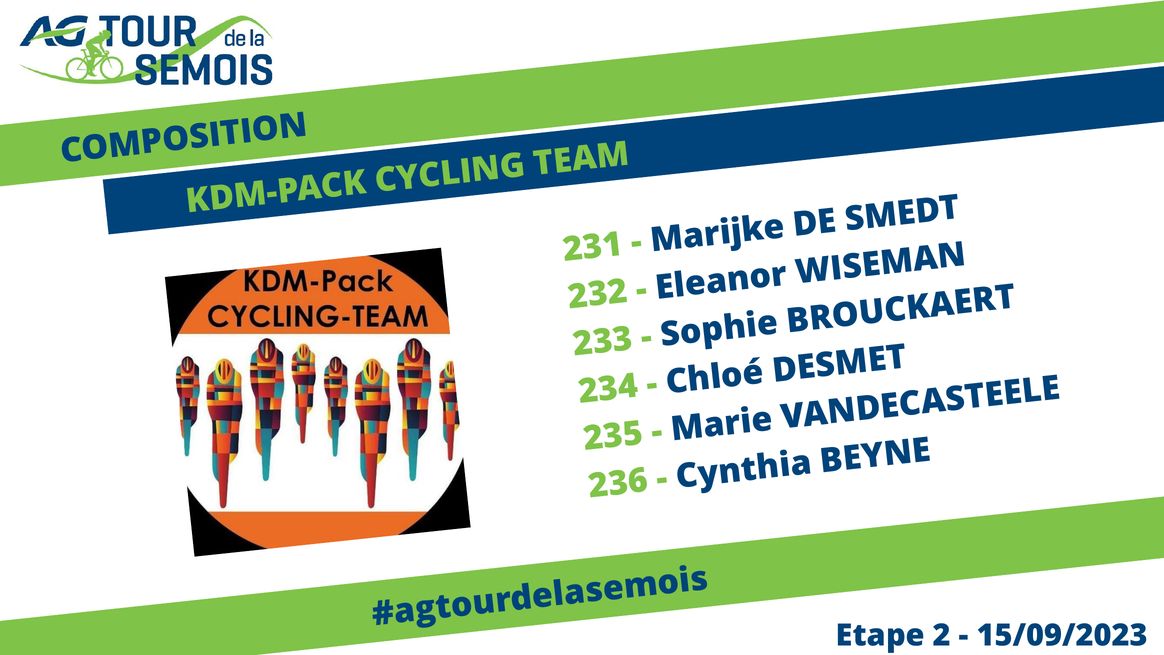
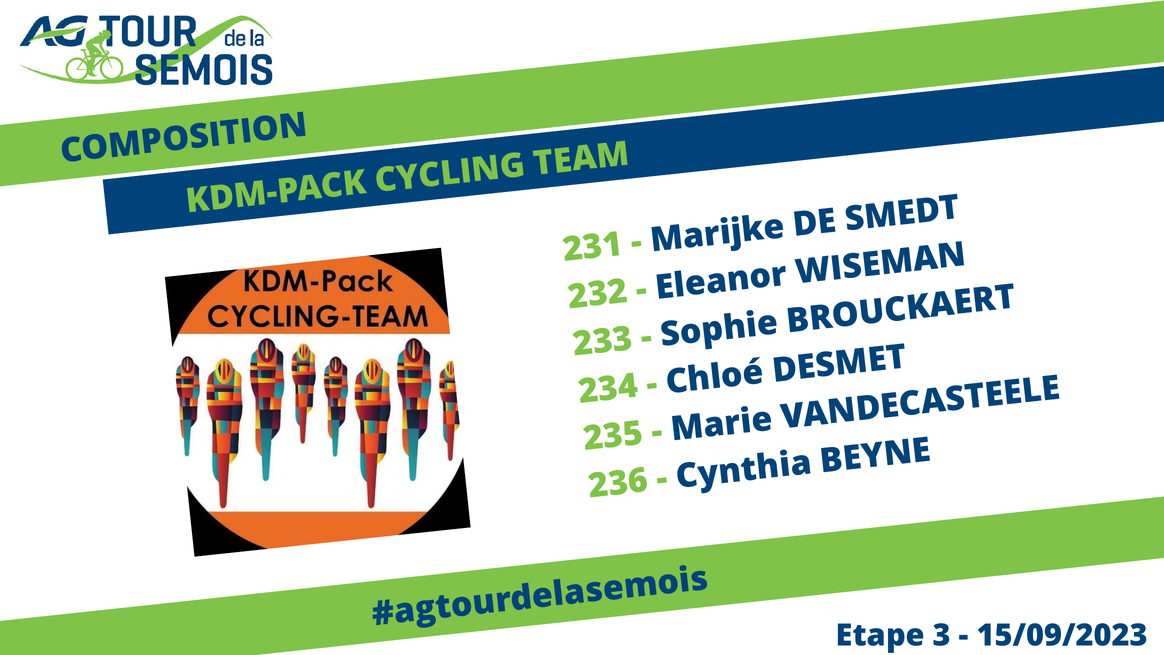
Etape 2: 2 -> 3
